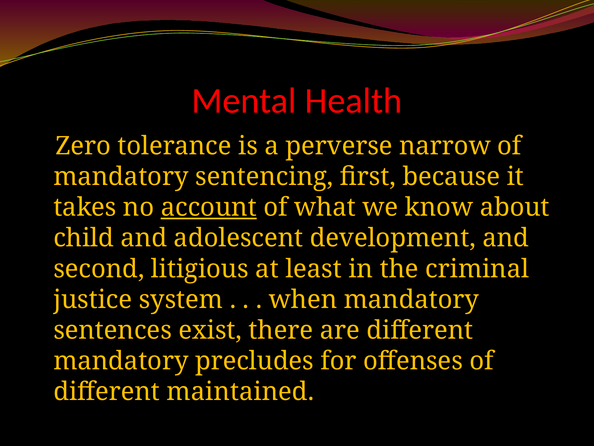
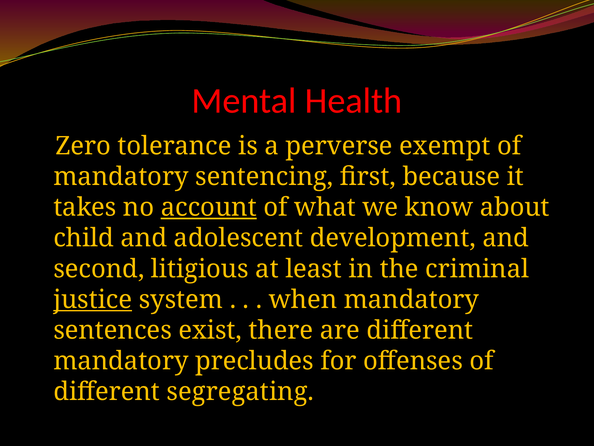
narrow: narrow -> exempt
justice underline: none -> present
maintained: maintained -> segregating
